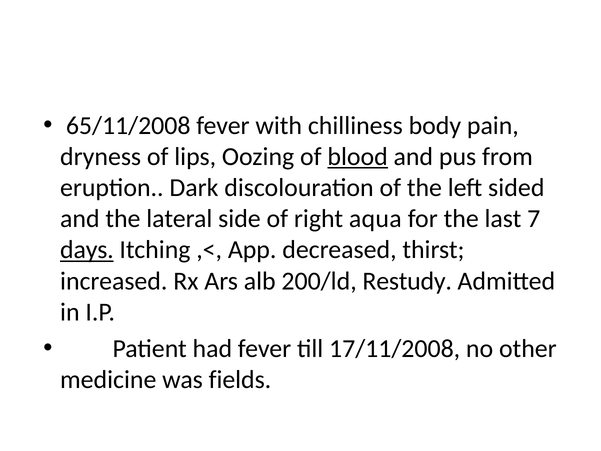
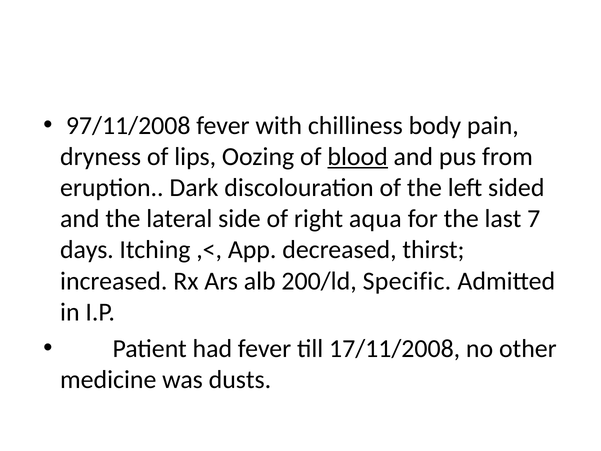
65/11/2008: 65/11/2008 -> 97/11/2008
days underline: present -> none
Restudy: Restudy -> Specific
fields: fields -> dusts
